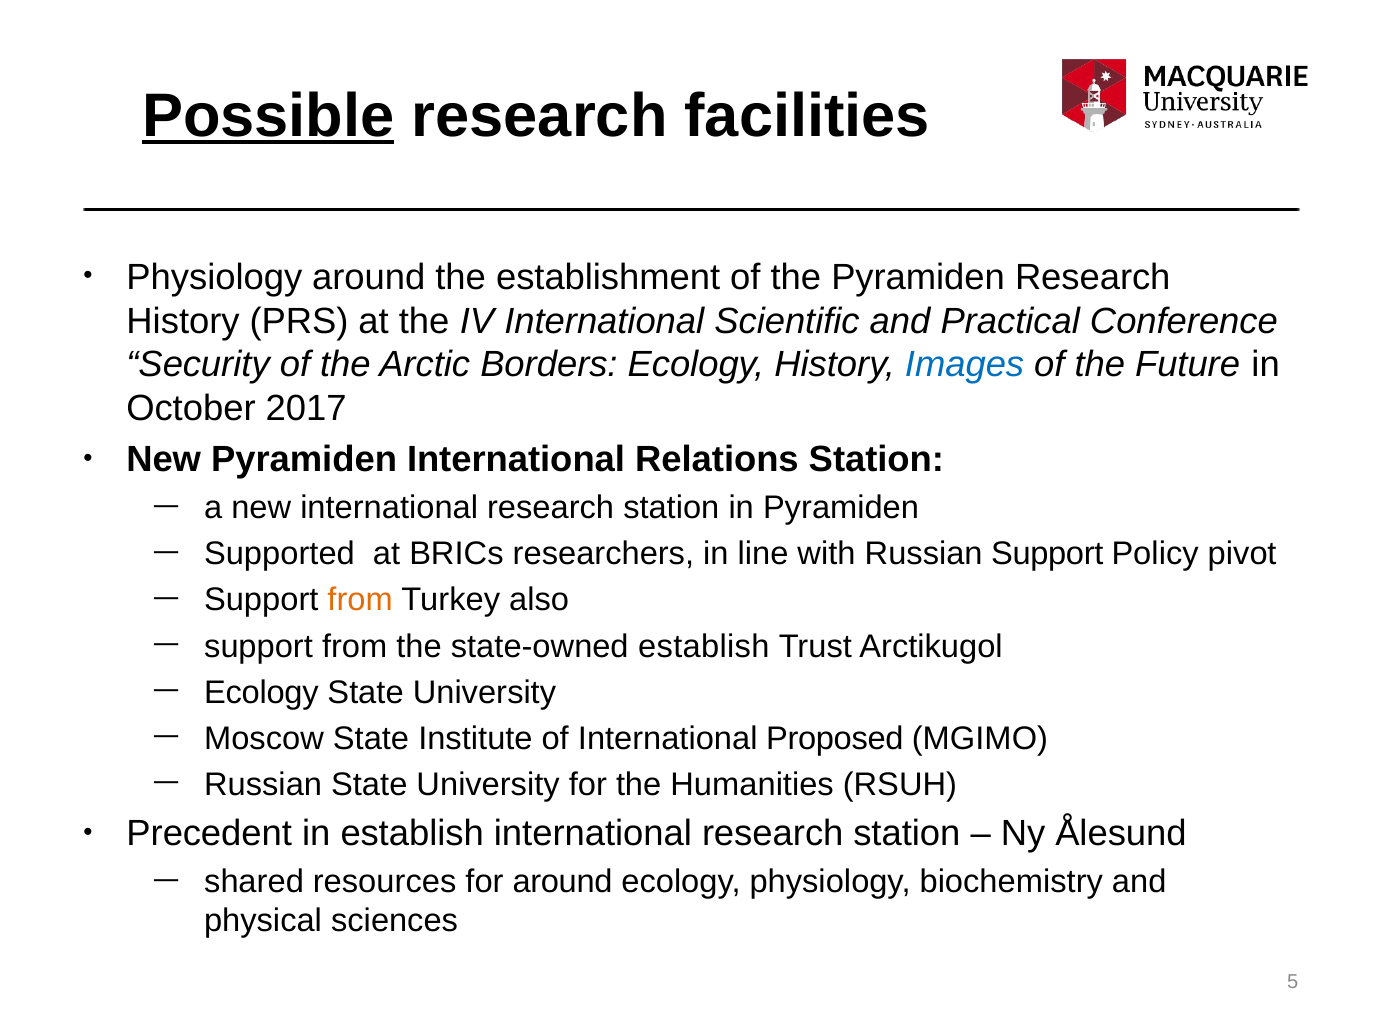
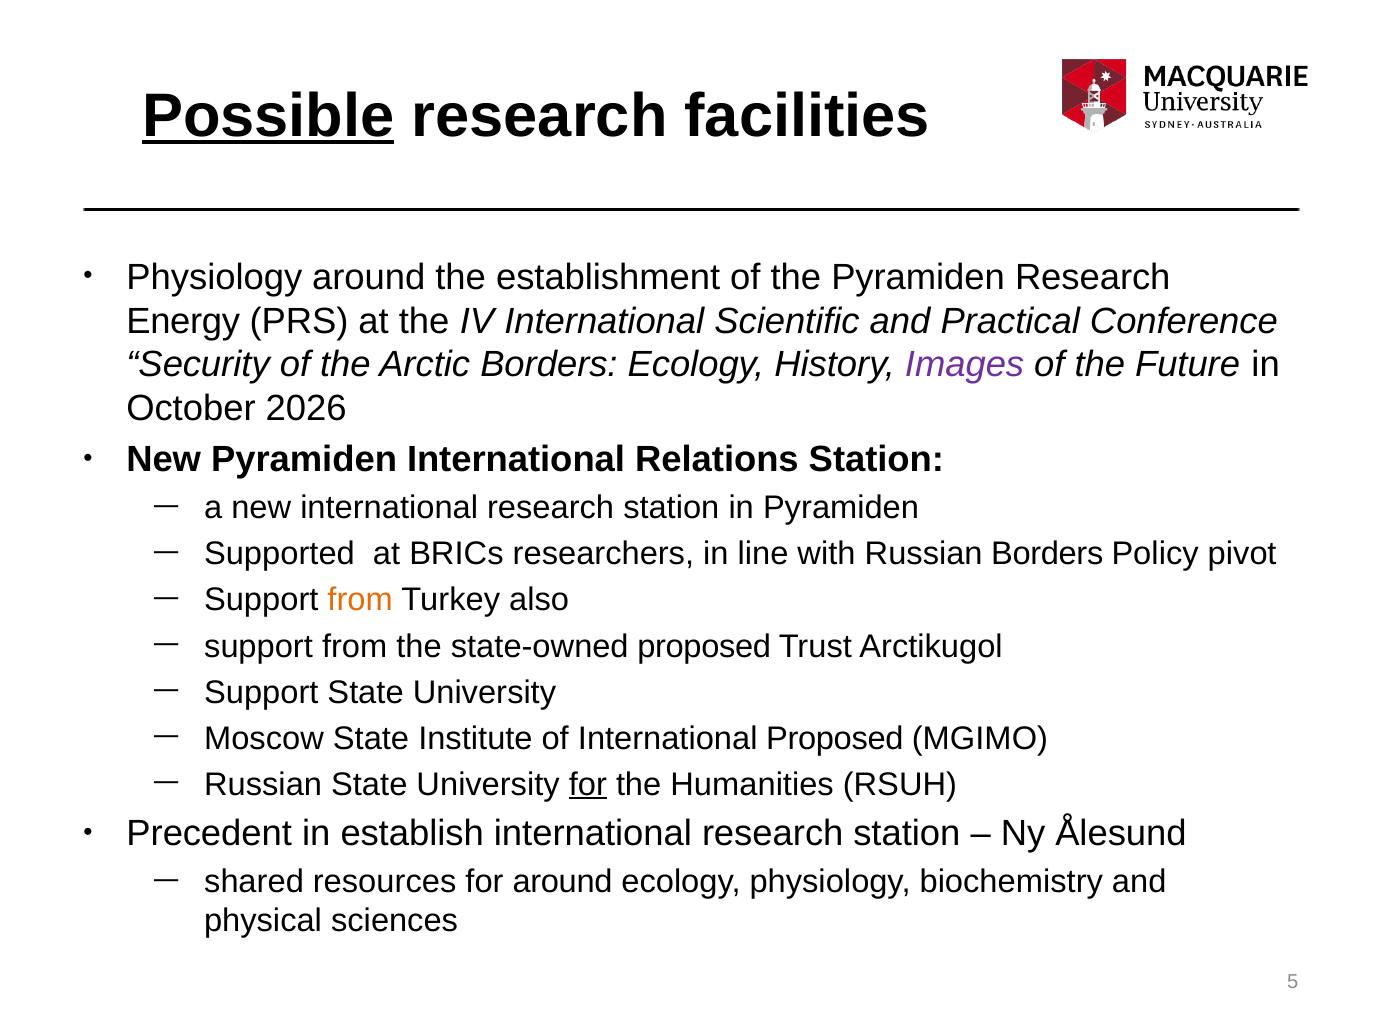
History at (183, 321): History -> Energy
Images colour: blue -> purple
2017: 2017 -> 2026
Russian Support: Support -> Borders
state-owned establish: establish -> proposed
Ecology at (261, 692): Ecology -> Support
for at (588, 784) underline: none -> present
